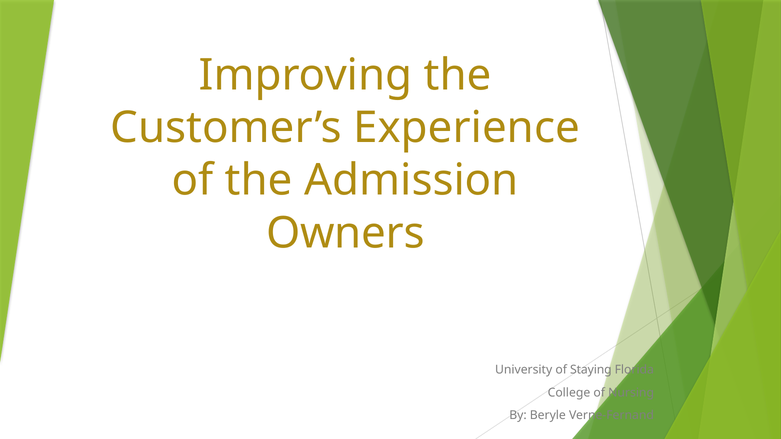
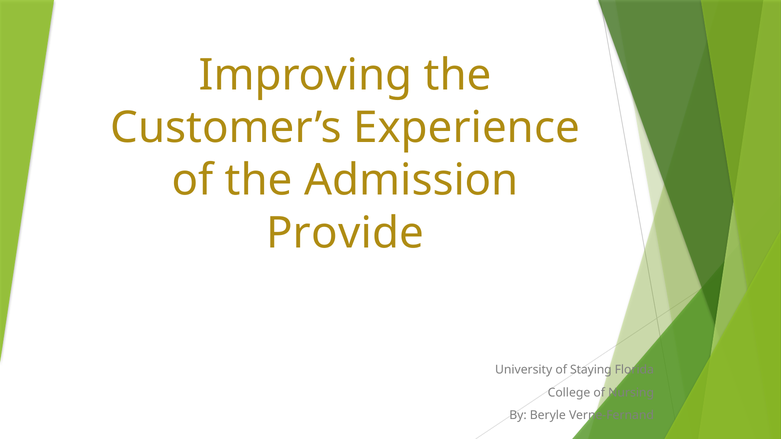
Owners: Owners -> Provide
